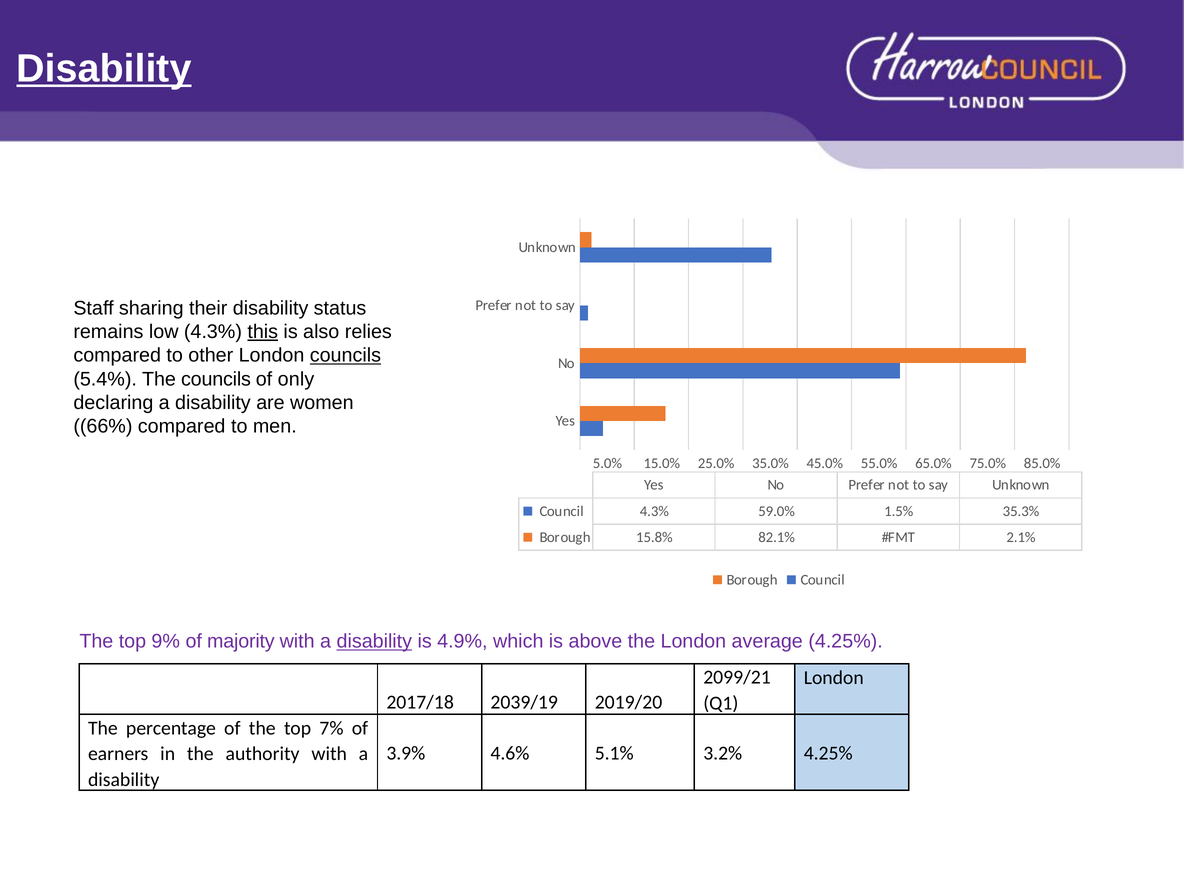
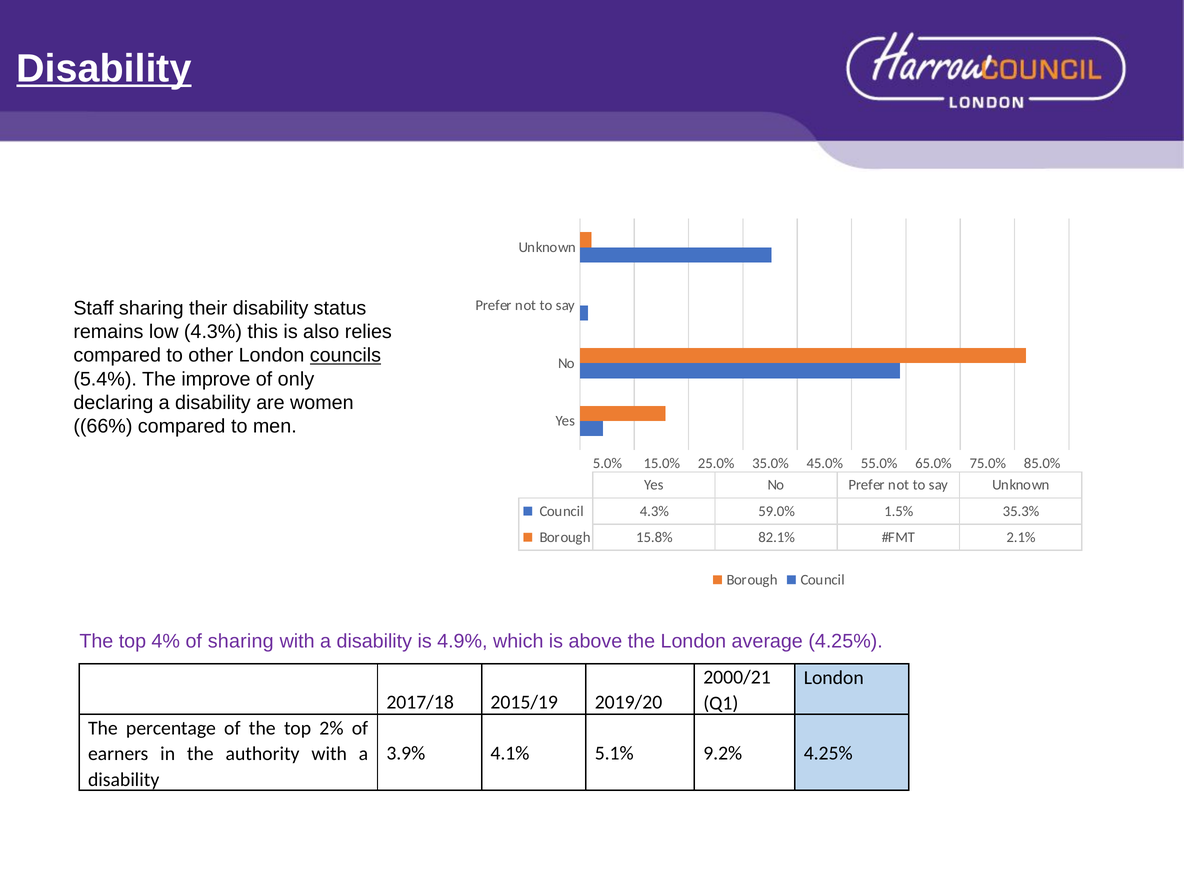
this underline: present -> none
The councils: councils -> improve
9%: 9% -> 4%
of majority: majority -> sharing
disability at (374, 641) underline: present -> none
2099/21: 2099/21 -> 2000/21
2039/19: 2039/19 -> 2015/19
7%: 7% -> 2%
4.6%: 4.6% -> 4.1%
3.2%: 3.2% -> 9.2%
